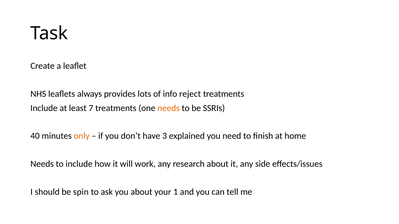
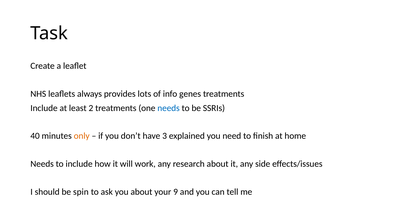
reject: reject -> genes
7: 7 -> 2
needs at (169, 108) colour: orange -> blue
1: 1 -> 9
